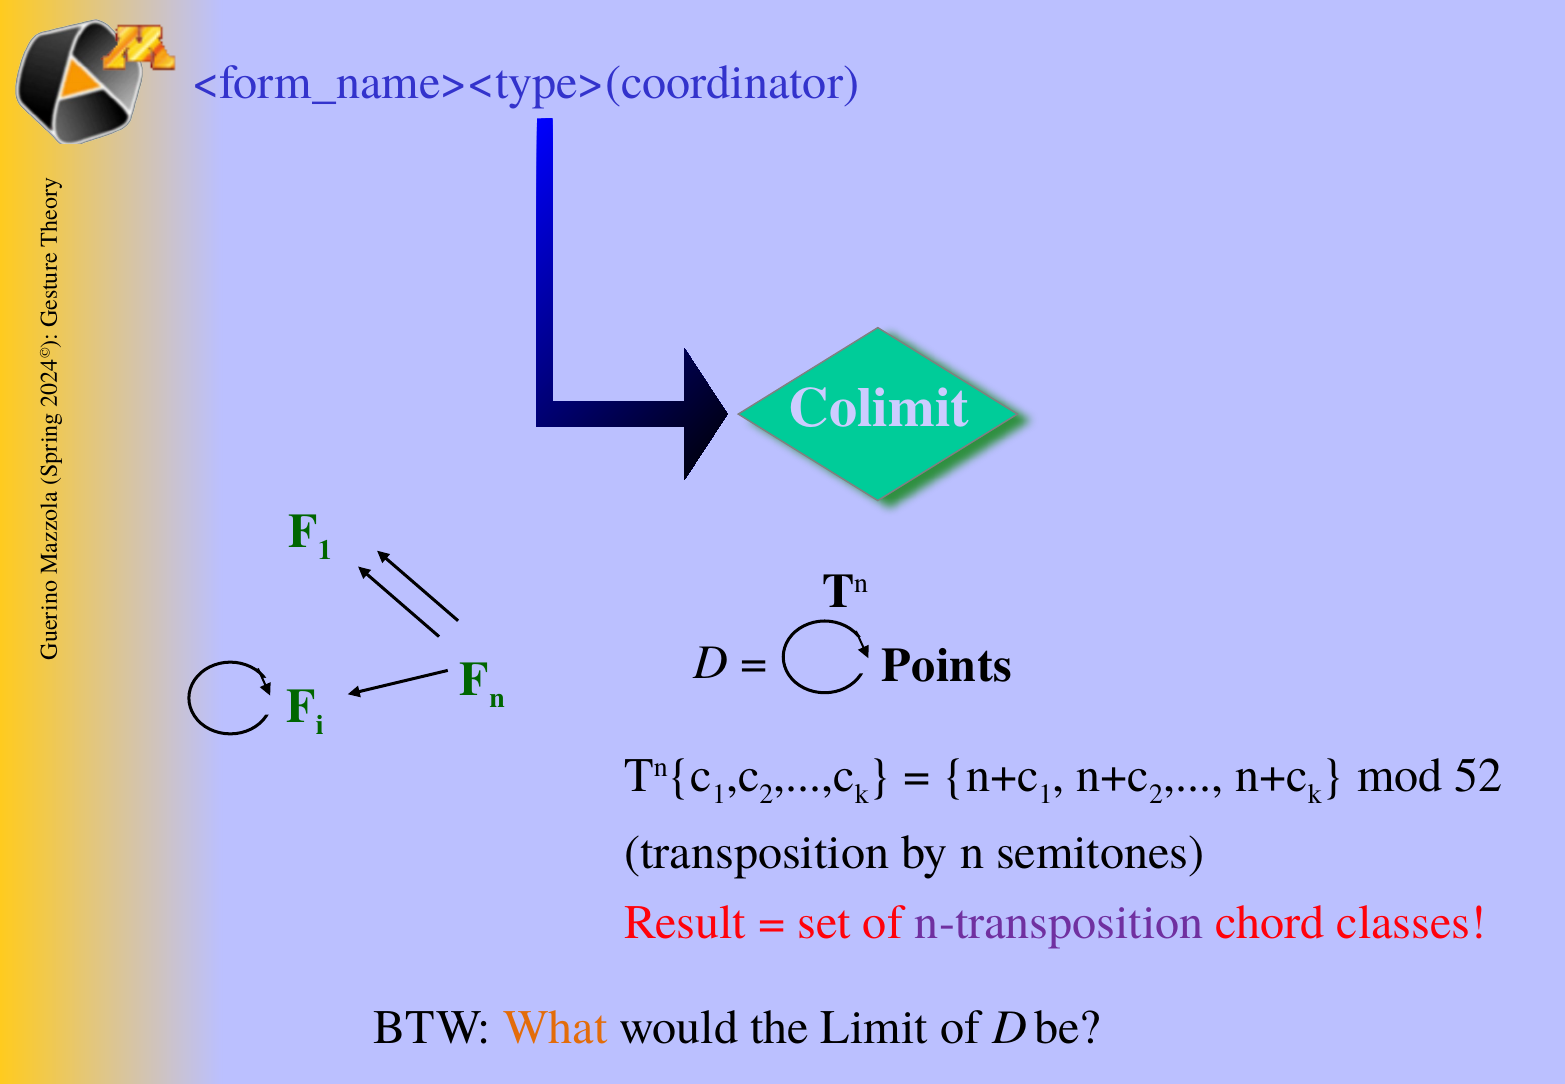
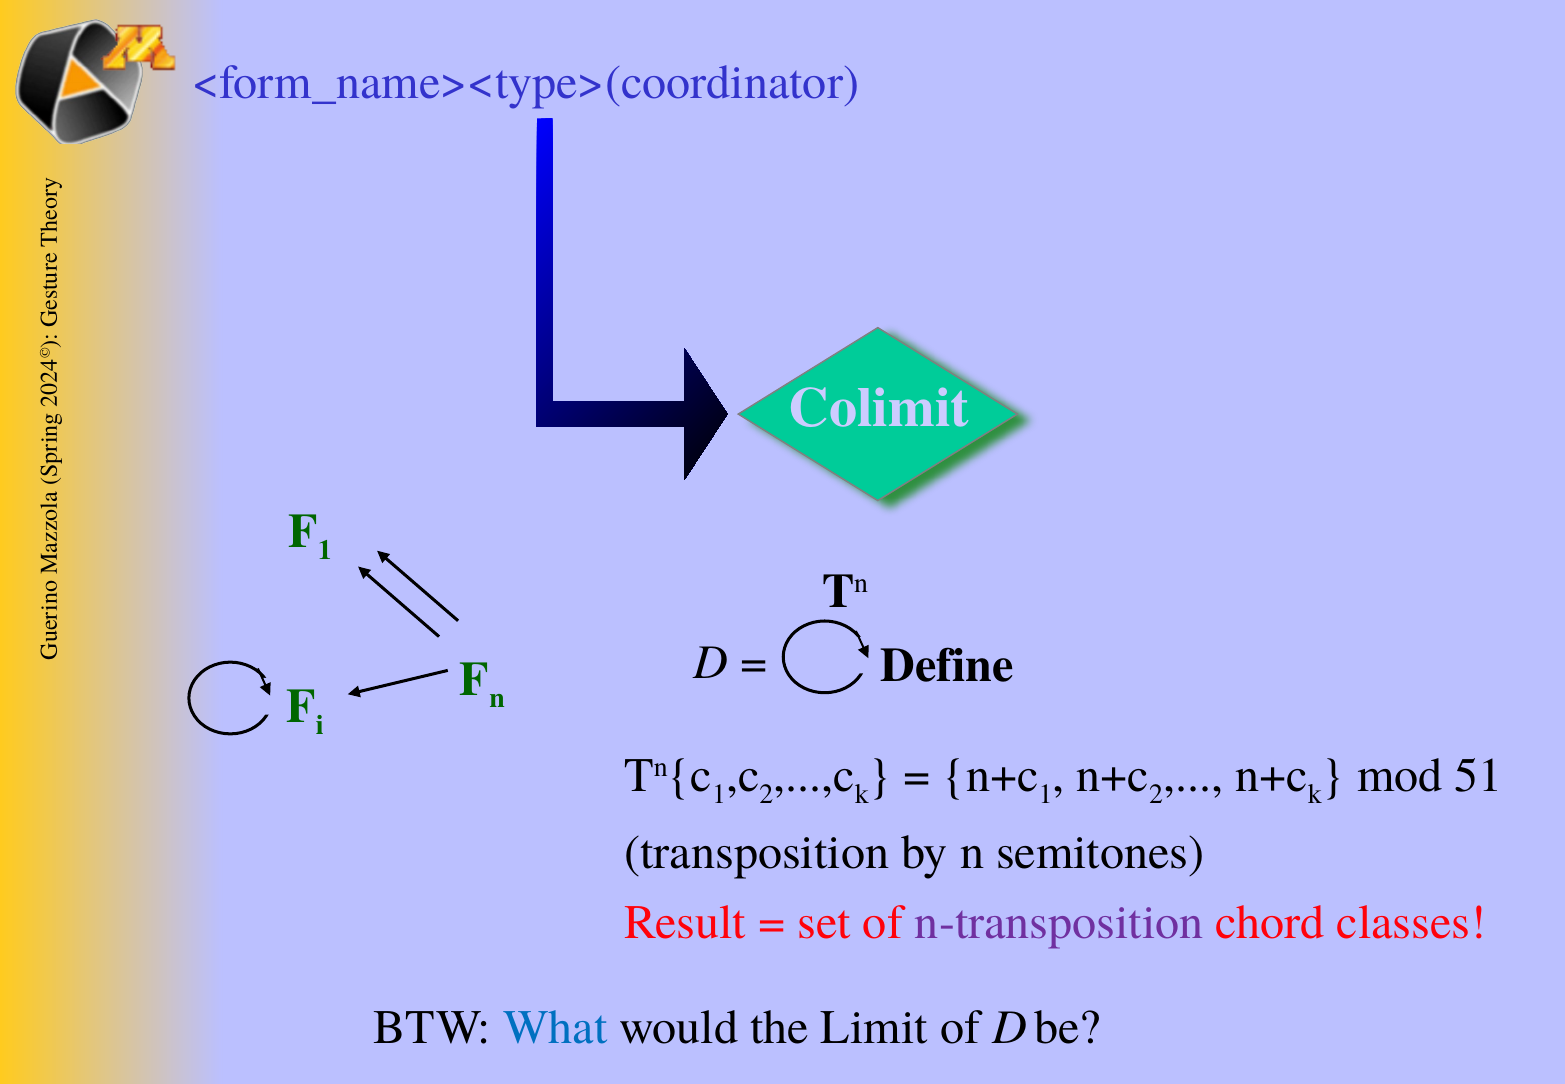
Points: Points -> Define
52: 52 -> 51
What colour: orange -> blue
